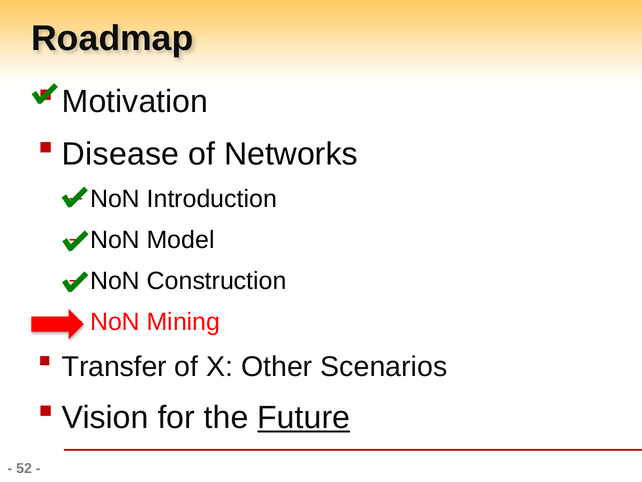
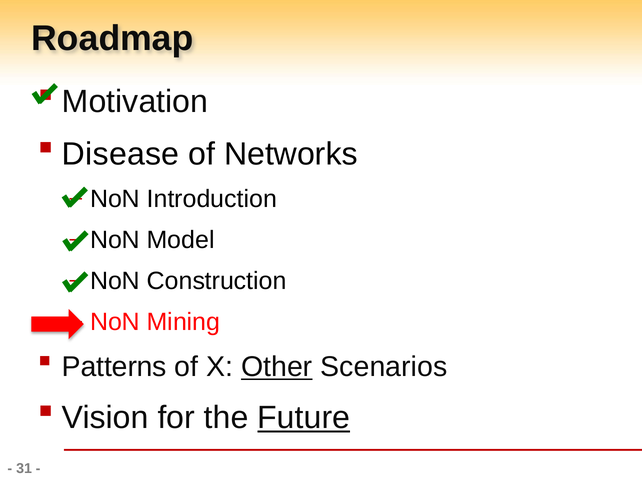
Transfer: Transfer -> Patterns
Other underline: none -> present
52: 52 -> 31
